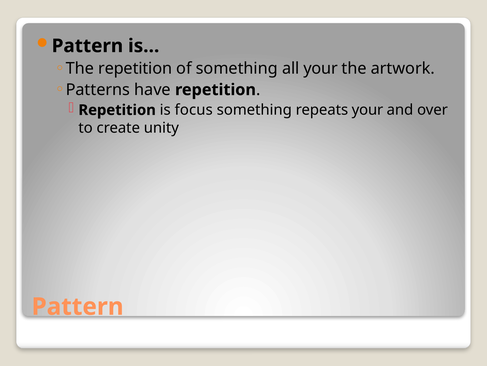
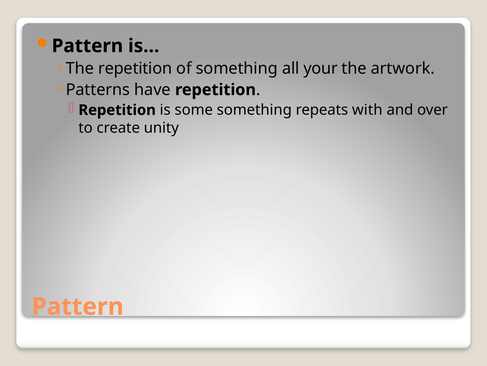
focus: focus -> some
repeats your: your -> with
